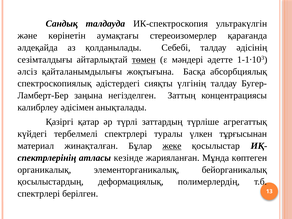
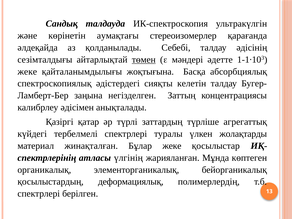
әлсіз at (27, 72): әлсіз -> жеке
үлгінің: үлгінің -> келетін
тұрғысынан: тұрғысынан -> жолақтарды
жеке at (172, 146) underline: present -> none
кезінде: кезінде -> үлгінің
